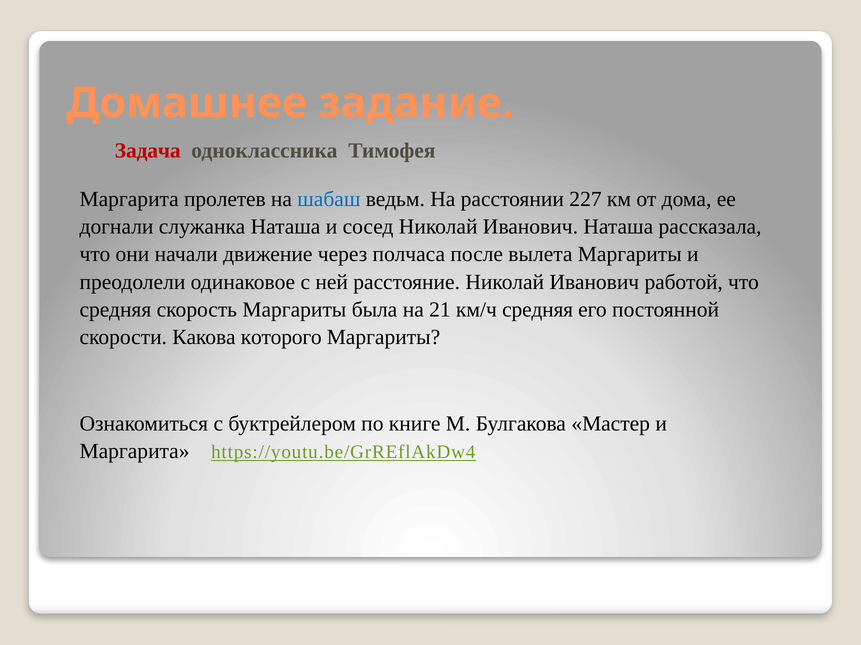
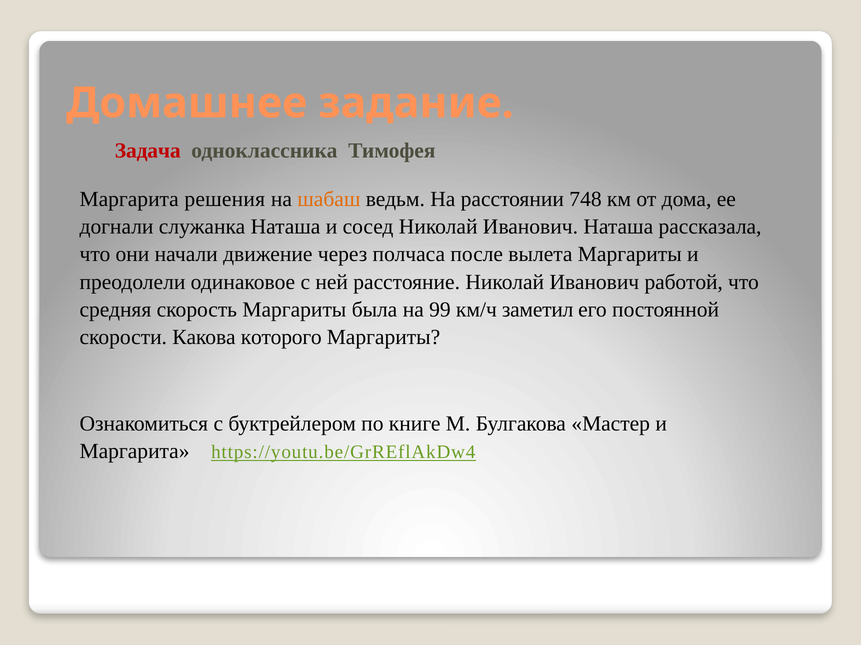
пролетев: пролетев -> решения
шабаш colour: blue -> orange
227: 227 -> 748
21: 21 -> 99
км/ч средняя: средняя -> заметил
